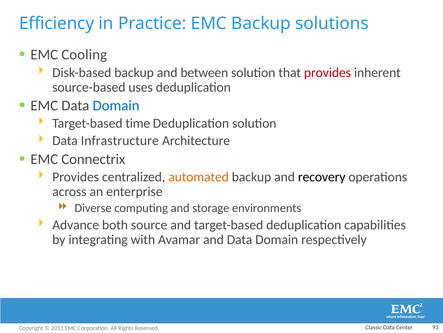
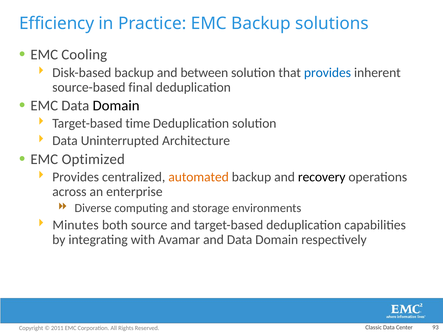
provides at (328, 72) colour: red -> blue
uses: uses -> final
Domain at (116, 105) colour: blue -> black
Infrastructure: Infrastructure -> Uninterrupted
Connectrix: Connectrix -> Optimized
Advance: Advance -> Minutes
